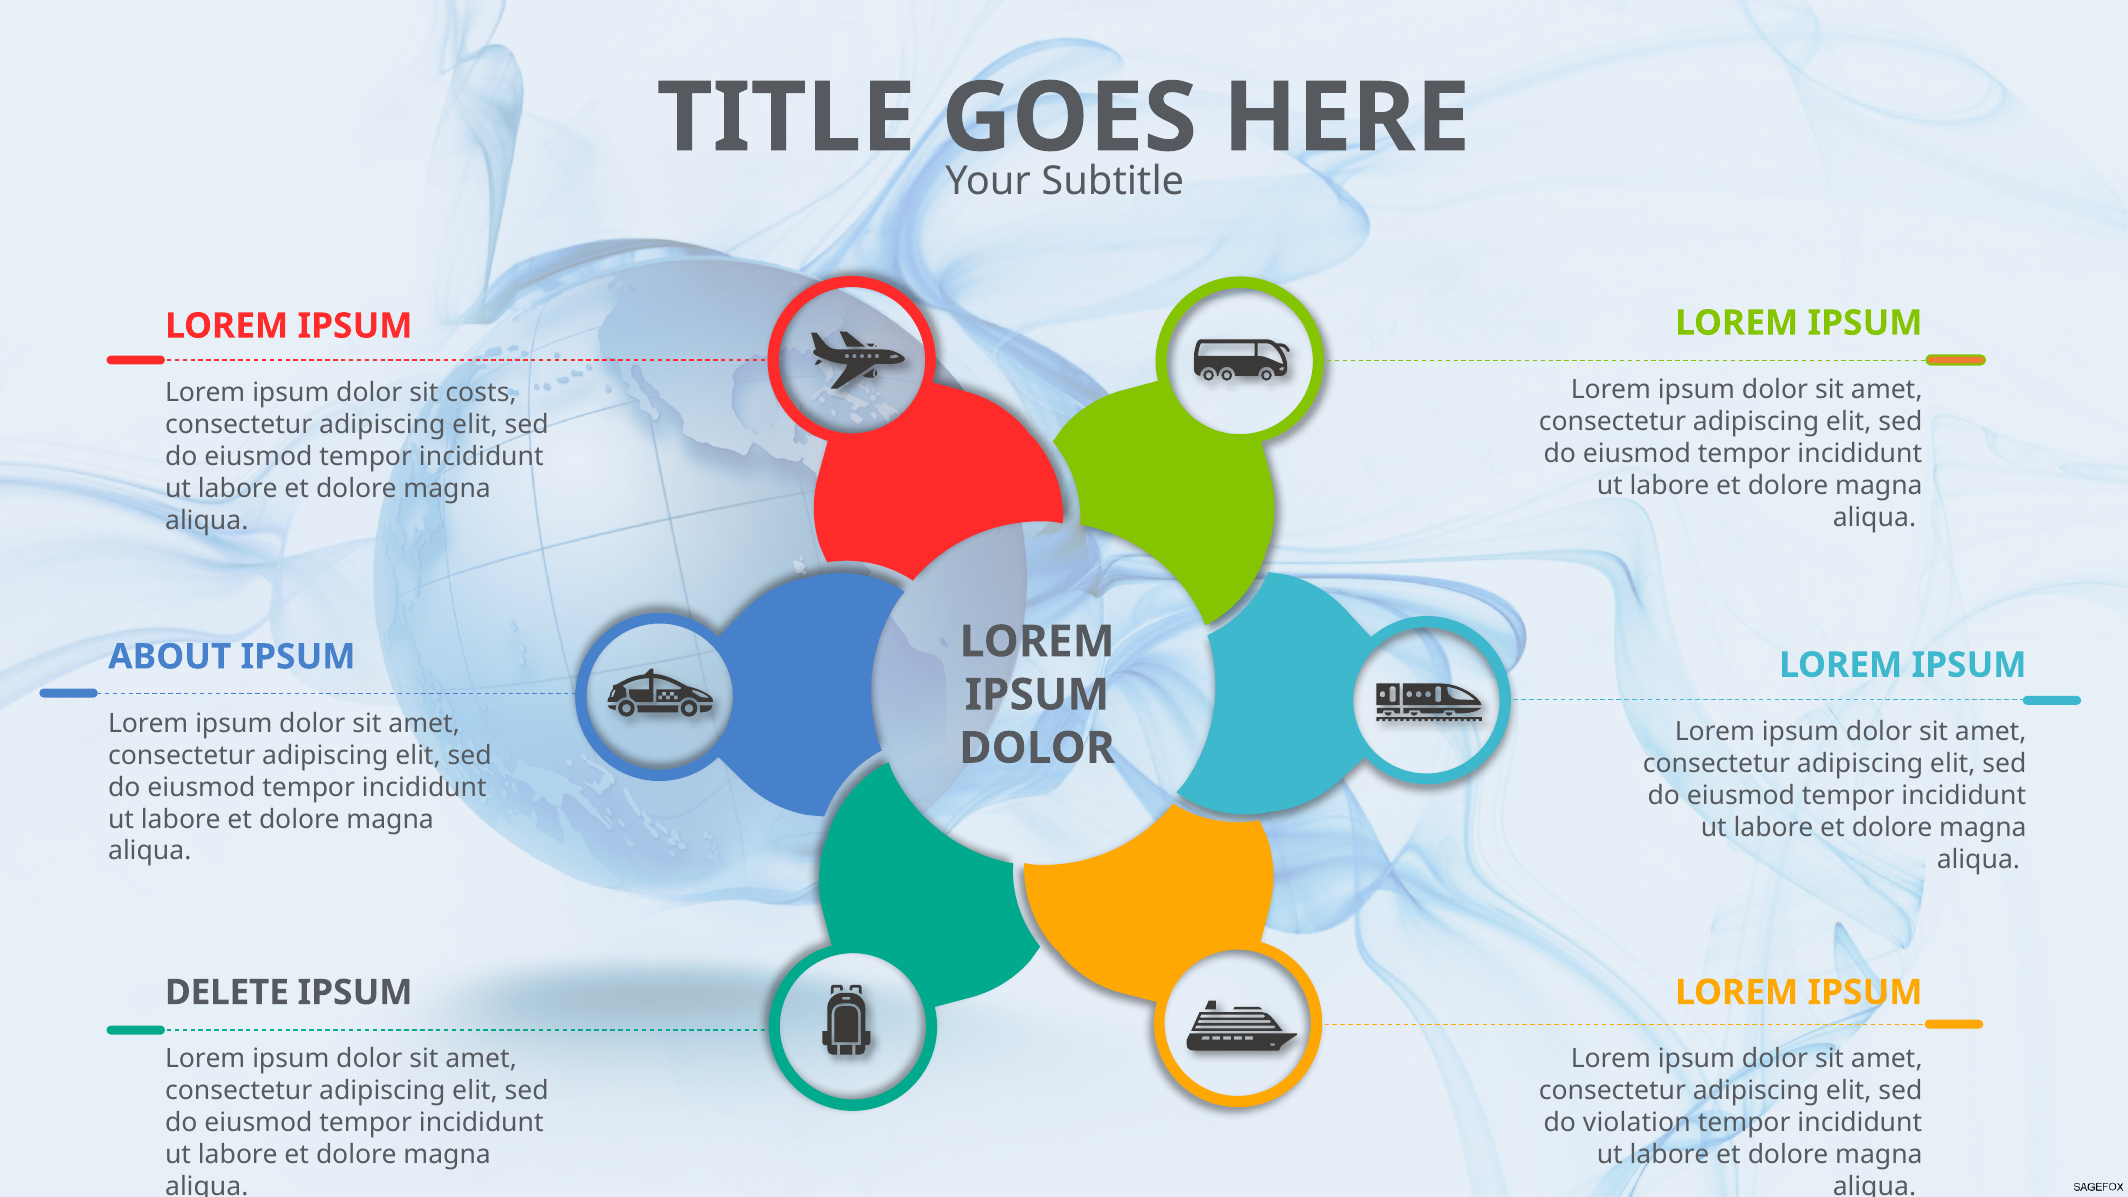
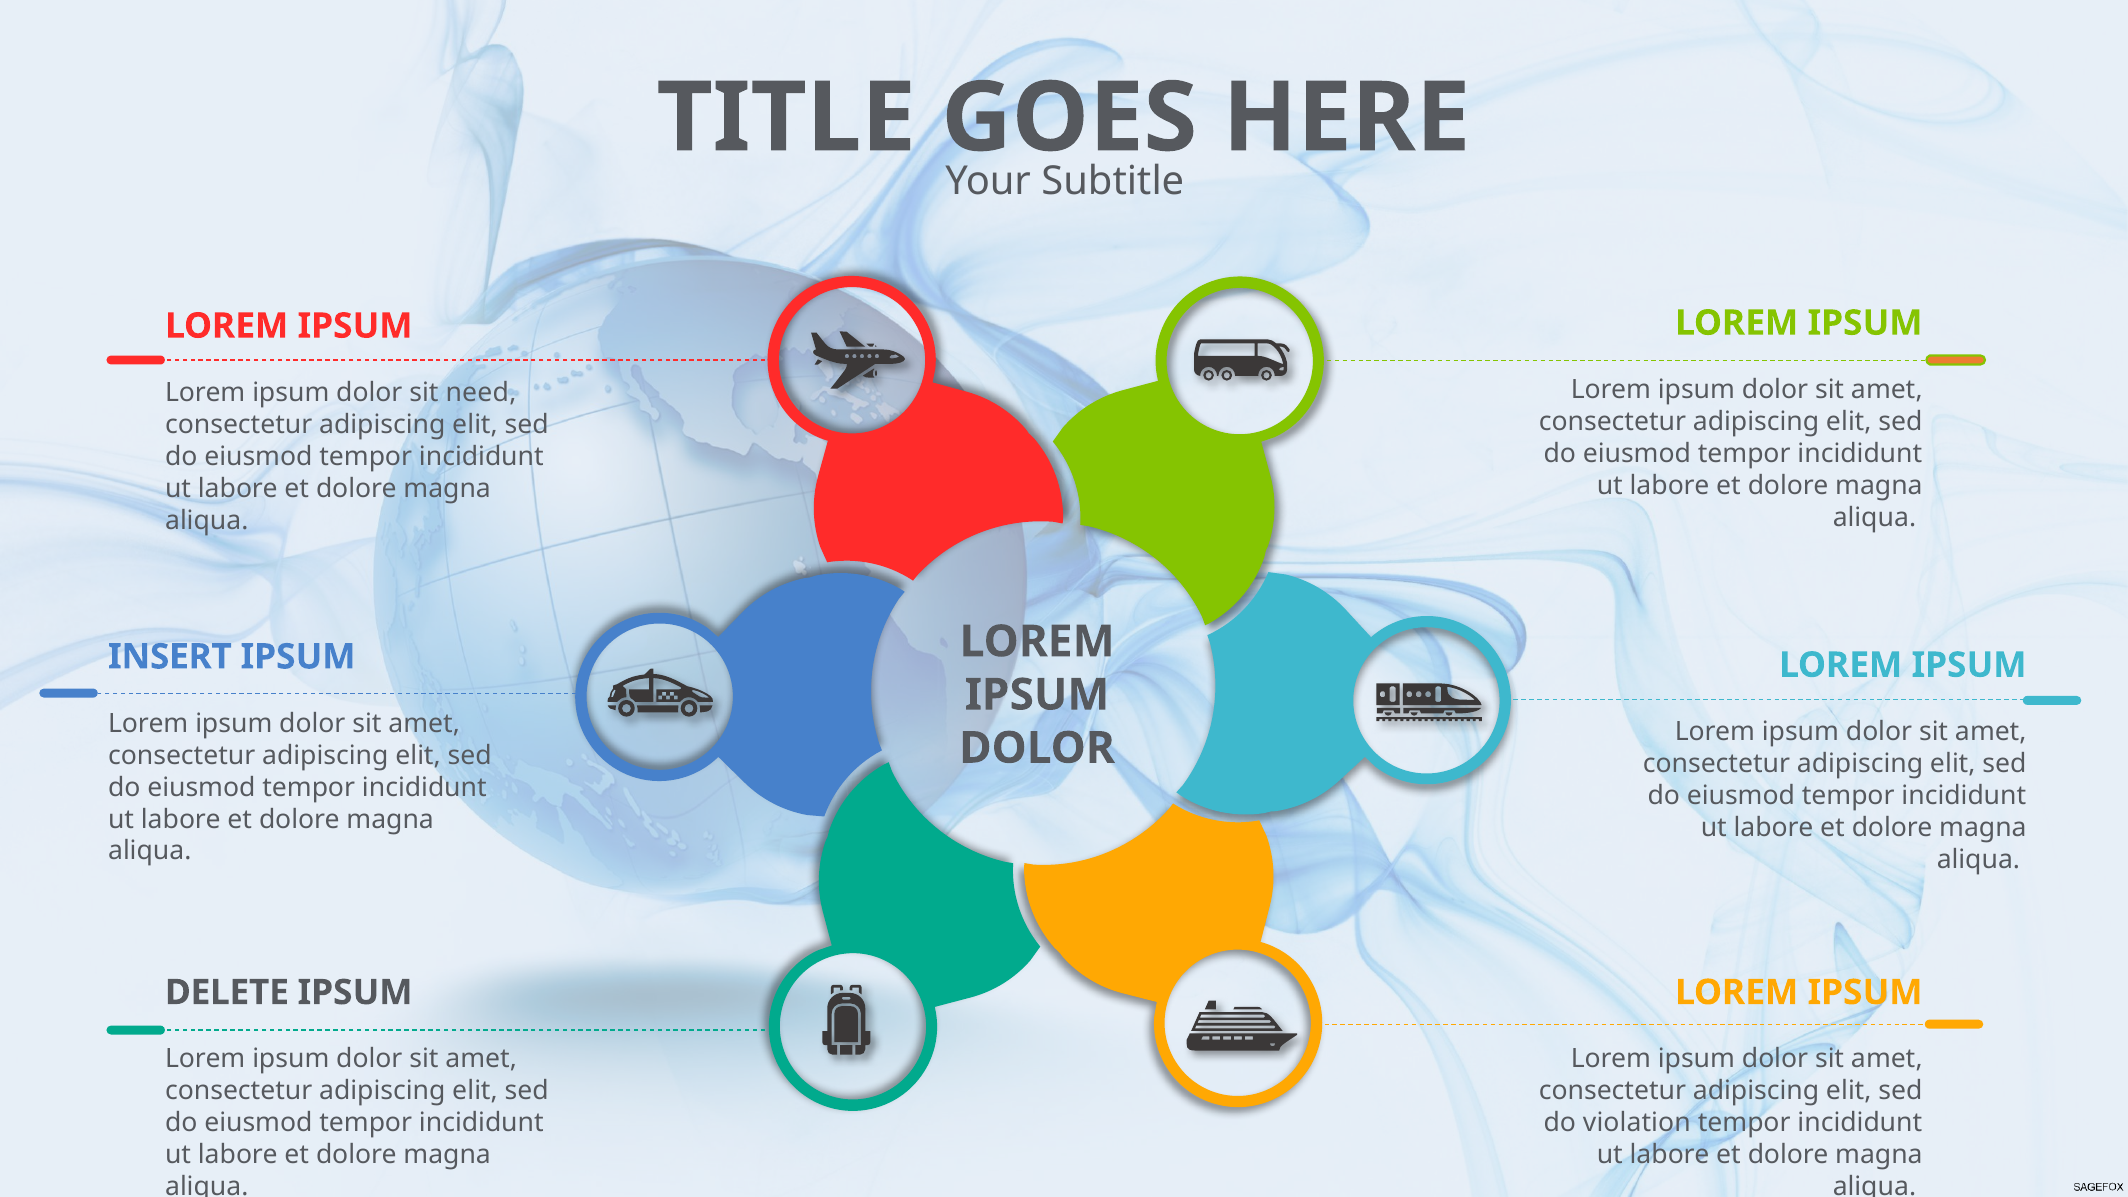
costs: costs -> need
ABOUT: ABOUT -> INSERT
